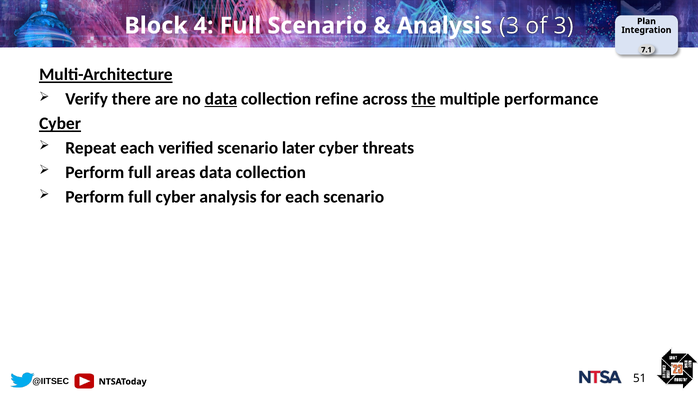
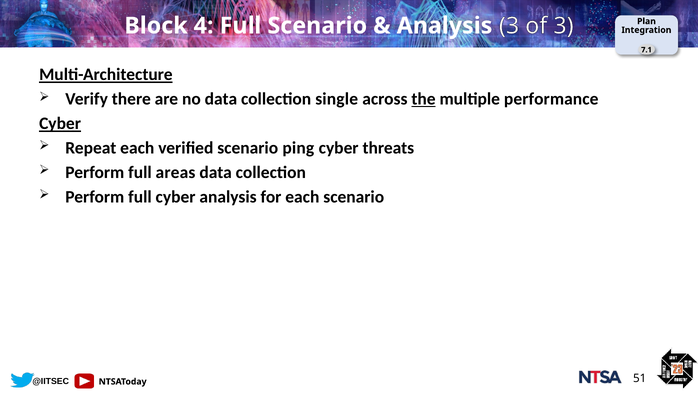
data at (221, 99) underline: present -> none
refine: refine -> single
later: later -> ping
